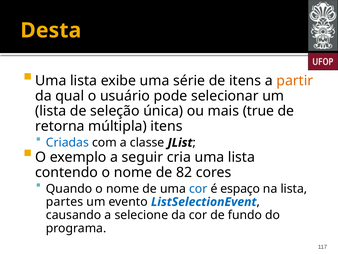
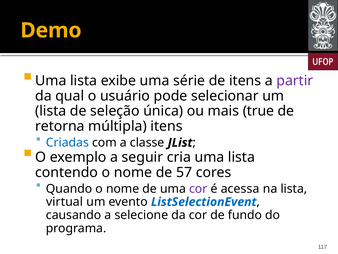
Desta: Desta -> Demo
partir colour: orange -> purple
82: 82 -> 57
cor at (198, 188) colour: blue -> purple
espaço: espaço -> acessa
partes: partes -> virtual
